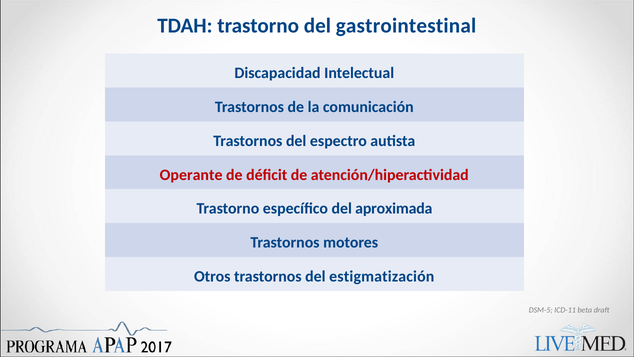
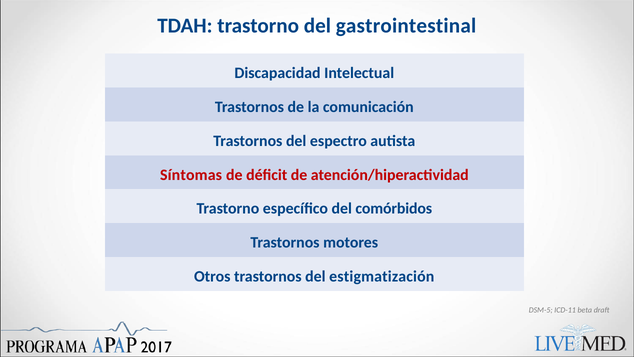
Operante: Operante -> Síntomas
aproximada: aproximada -> comórbidos
